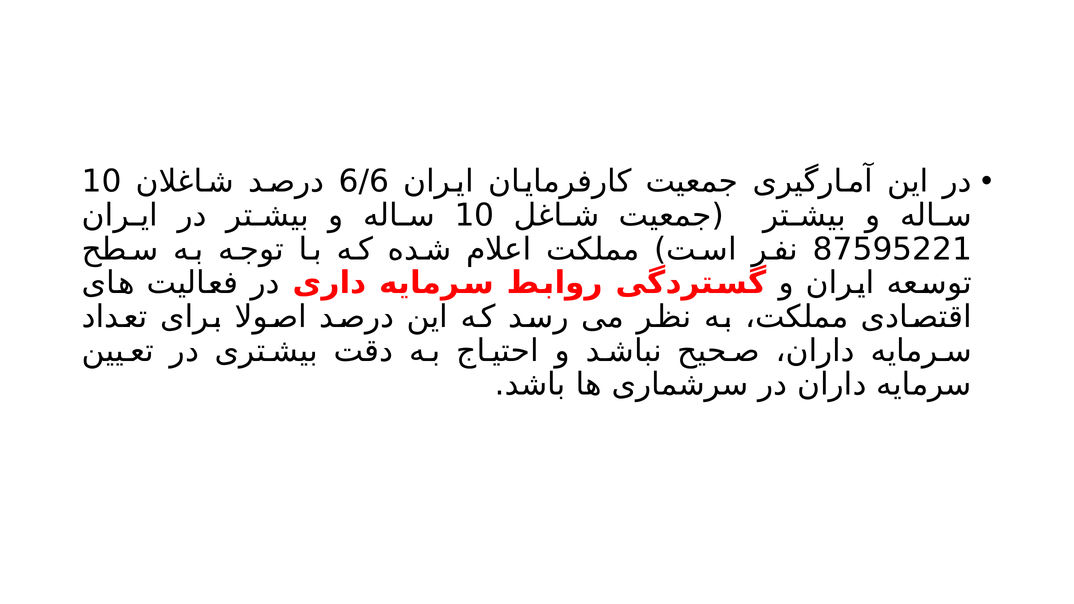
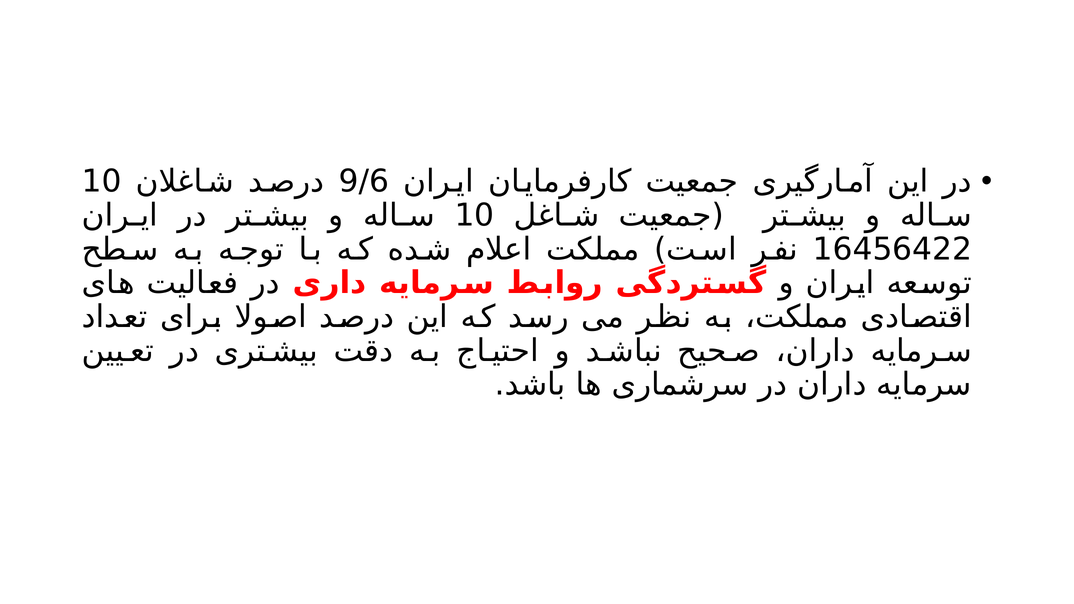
6/6: 6/6 -> 9/6
87595221: 87595221 -> 16456422
